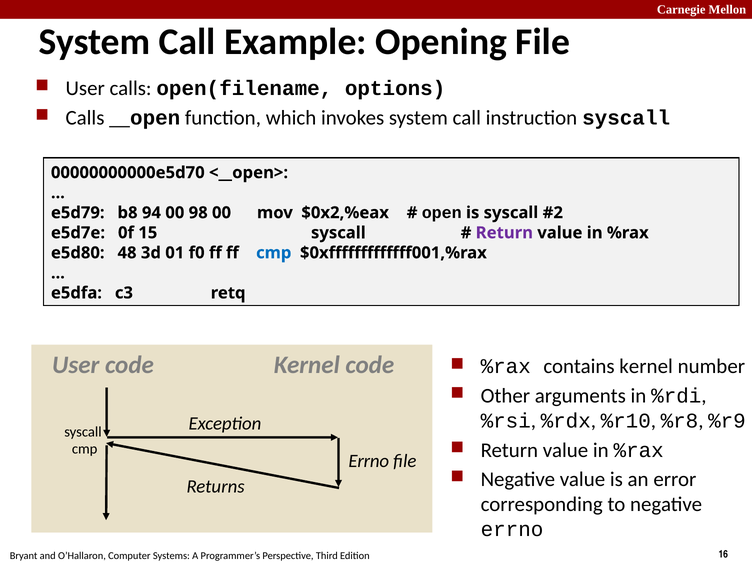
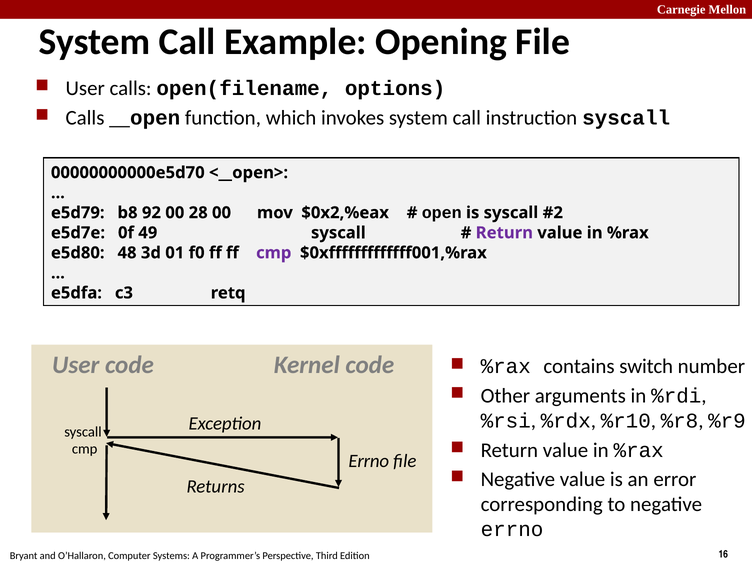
94: 94 -> 92
98: 98 -> 28
15: 15 -> 49
cmp at (274, 253) colour: blue -> purple
contains kernel: kernel -> switch
